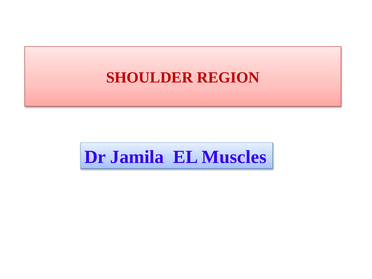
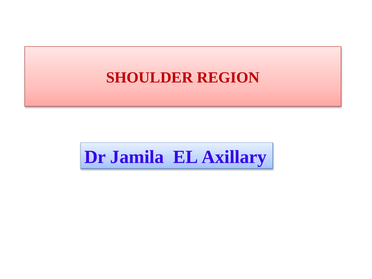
Muscles: Muscles -> Axillary
